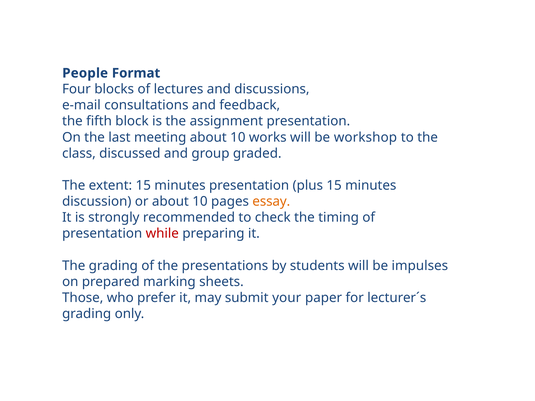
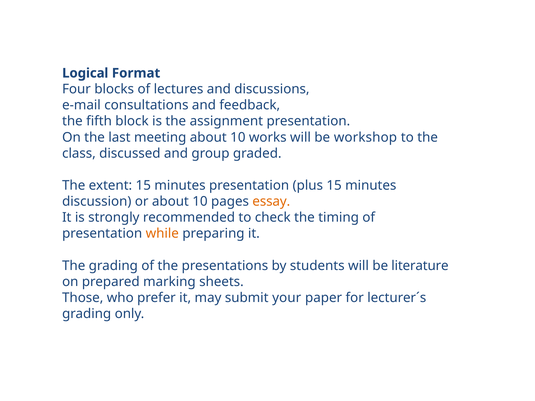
People: People -> Logical
while colour: red -> orange
impulses: impulses -> literature
